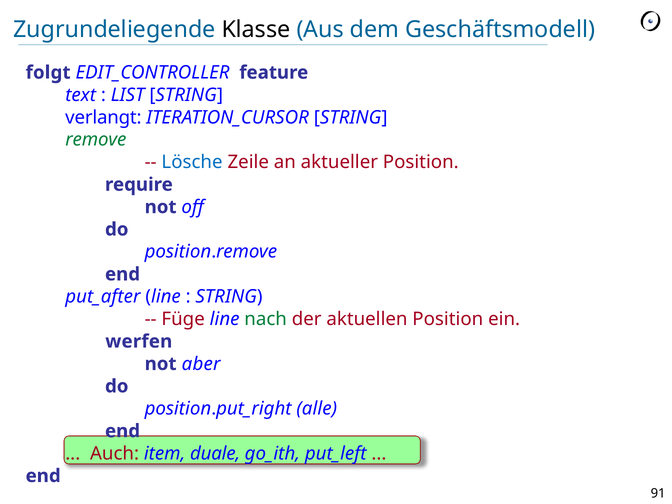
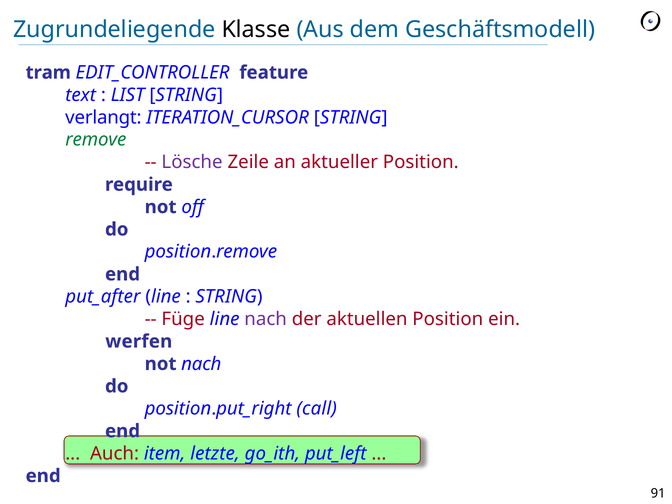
folgt: folgt -> tram
Lösche colour: blue -> purple
nach at (266, 319) colour: green -> purple
not aber: aber -> nach
alle: alle -> call
duale: duale -> letzte
